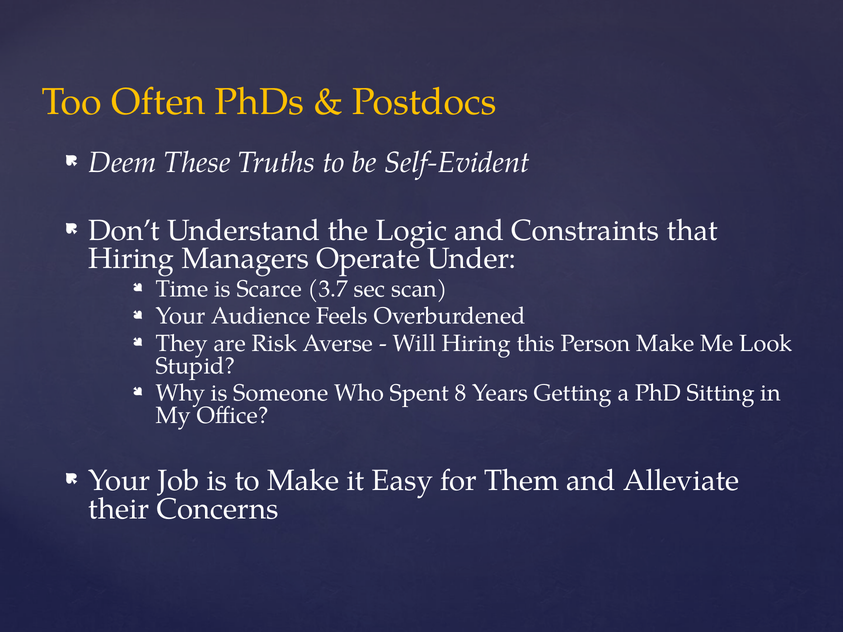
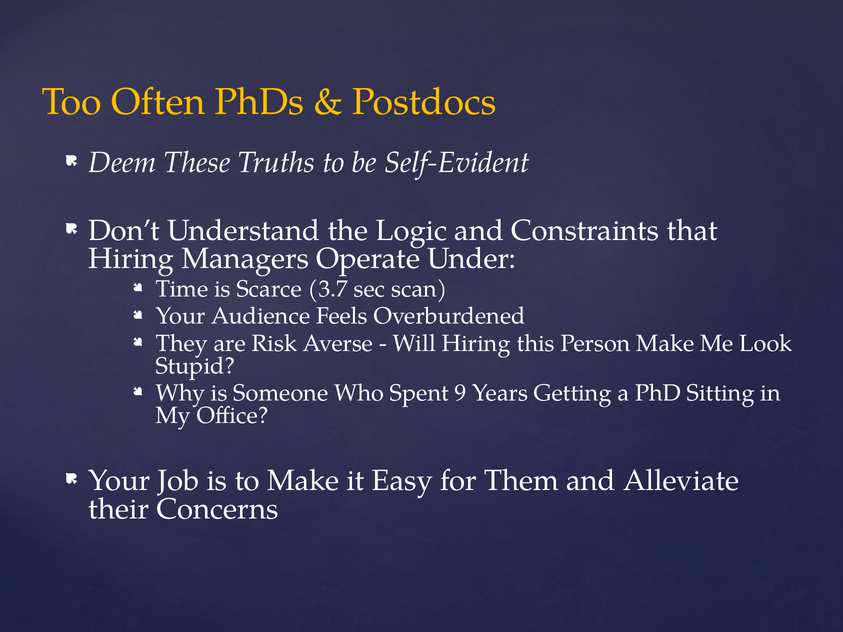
8: 8 -> 9
